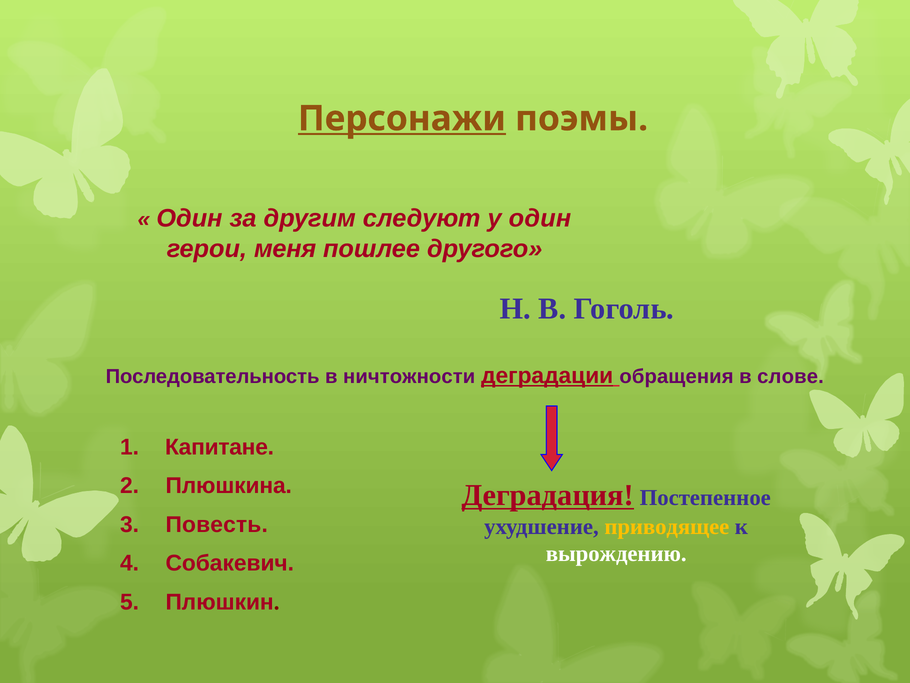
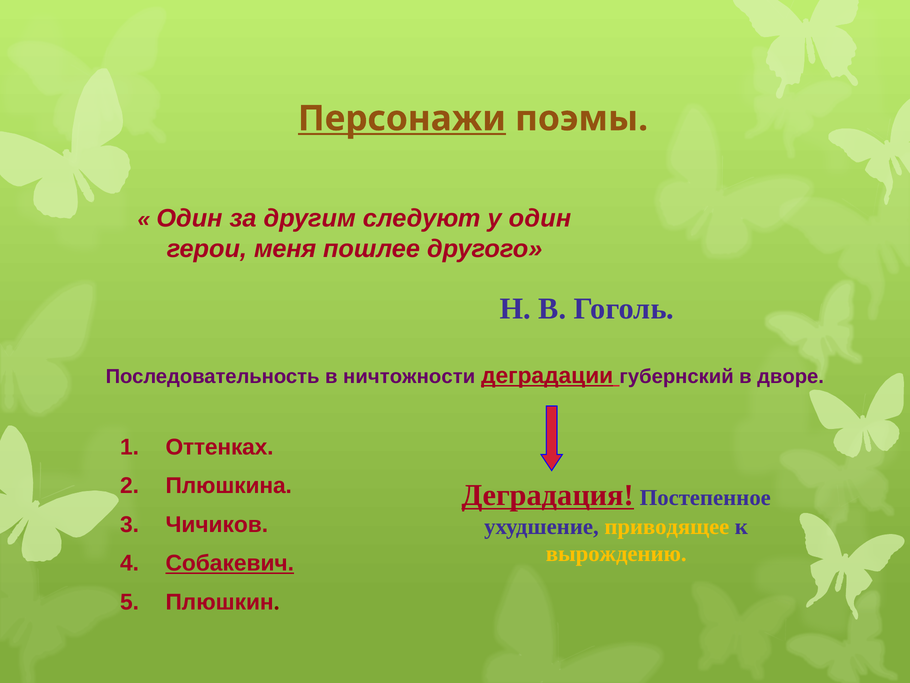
обращения: обращения -> губернский
слове: слове -> дворе
Капитане: Капитане -> Оттенках
Повесть: Повесть -> Чичиков
вырождению colour: white -> yellow
Собакевич underline: none -> present
